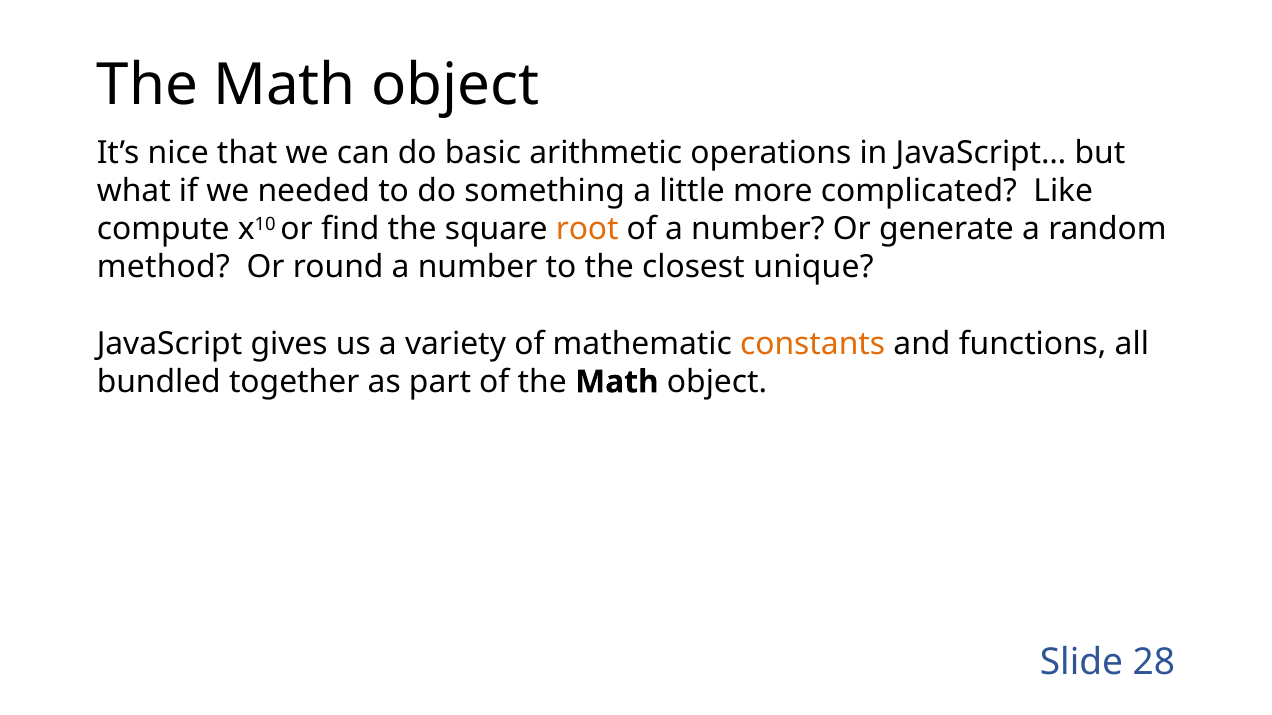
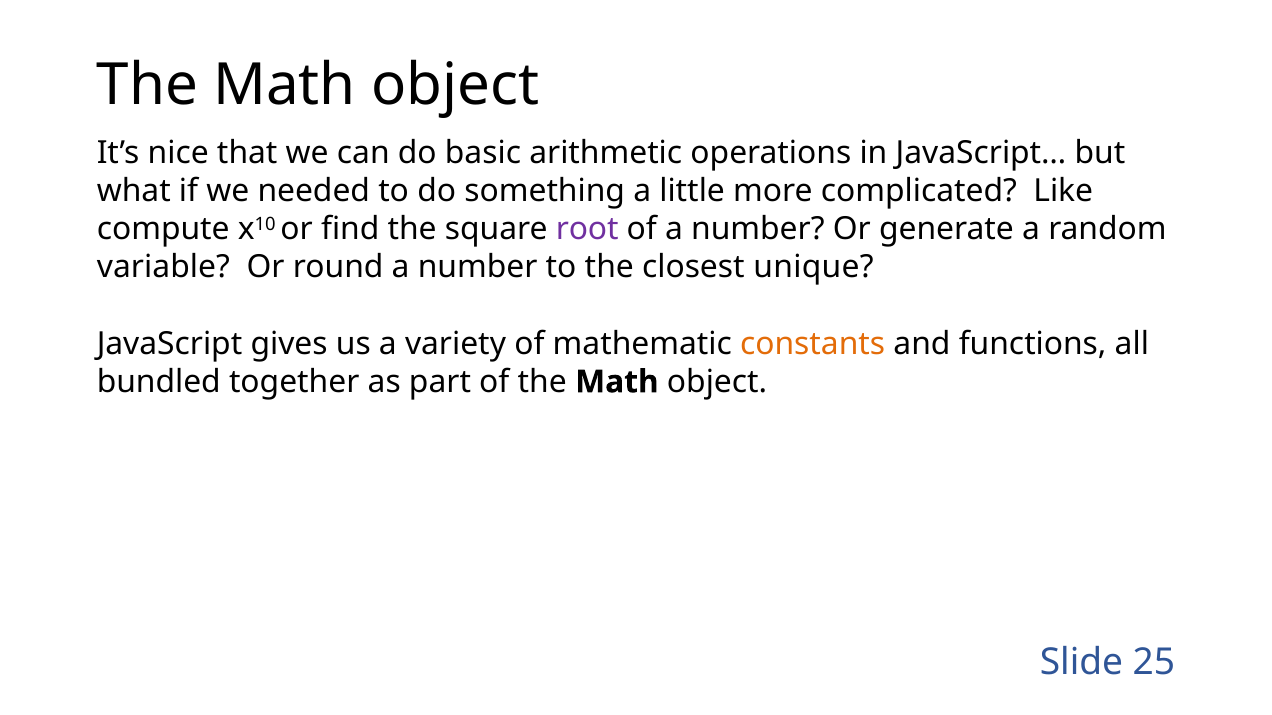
root colour: orange -> purple
method: method -> variable
28: 28 -> 25
